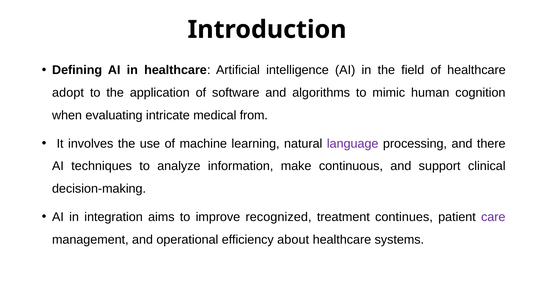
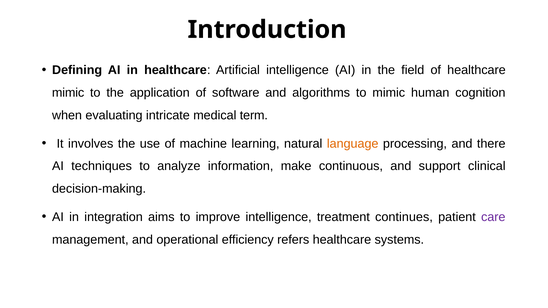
adopt at (68, 93): adopt -> mimic
from: from -> term
language colour: purple -> orange
improve recognized: recognized -> intelligence
about: about -> refers
